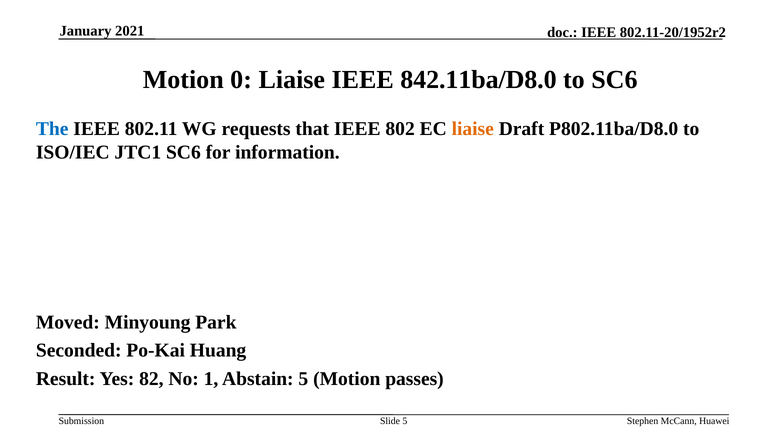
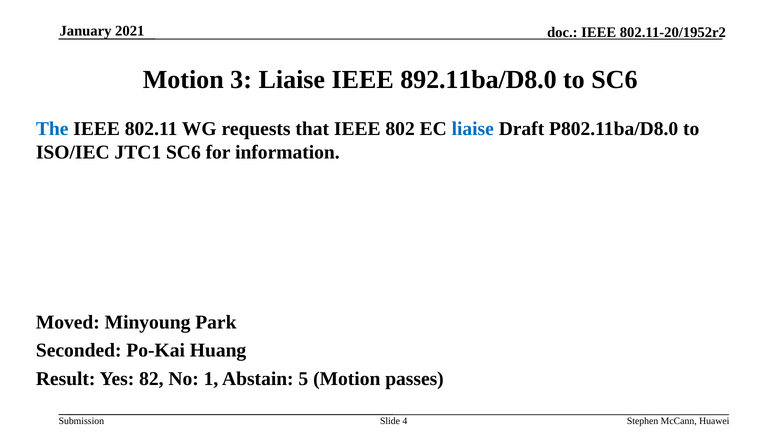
0: 0 -> 3
842.11ba/D8.0: 842.11ba/D8.0 -> 892.11ba/D8.0
liaise at (473, 129) colour: orange -> blue
Slide 5: 5 -> 4
